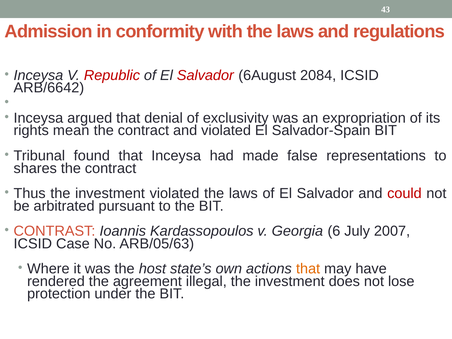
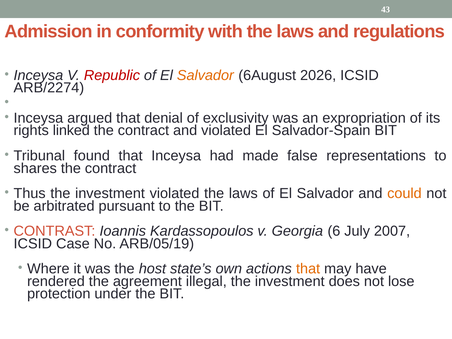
Salvador at (205, 75) colour: red -> orange
2084: 2084 -> 2026
ARB/6642: ARB/6642 -> ARB/2274
mean: mean -> linked
could colour: red -> orange
ARB/05/63: ARB/05/63 -> ARB/05/19
